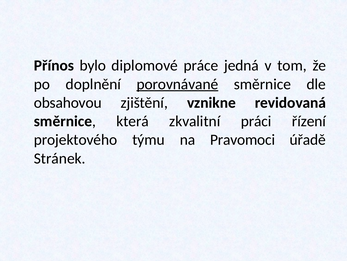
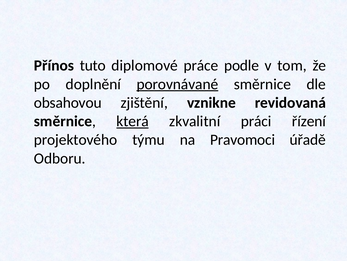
bylo: bylo -> tuto
jedná: jedná -> podle
která underline: none -> present
Stránek: Stránek -> Odboru
